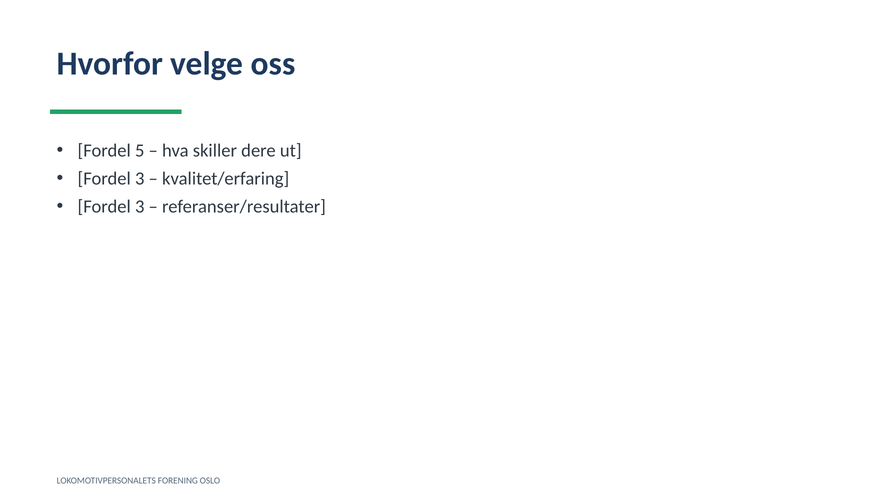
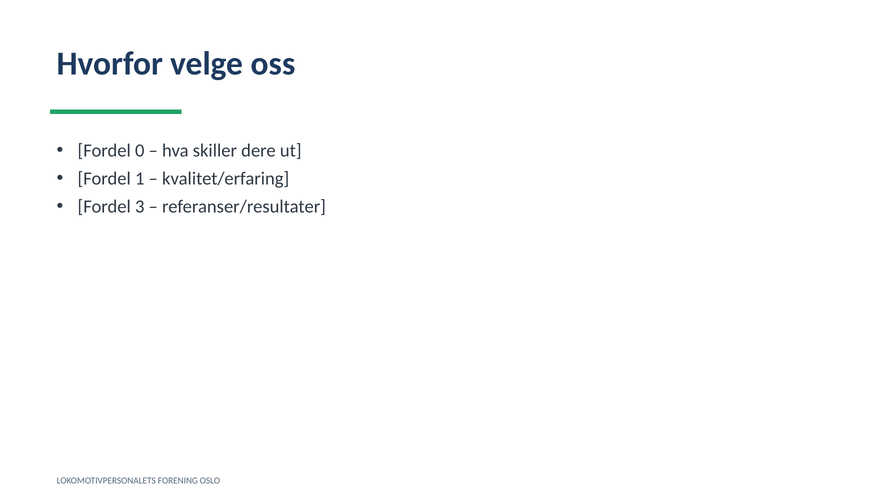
5: 5 -> 0
3 at (140, 179): 3 -> 1
